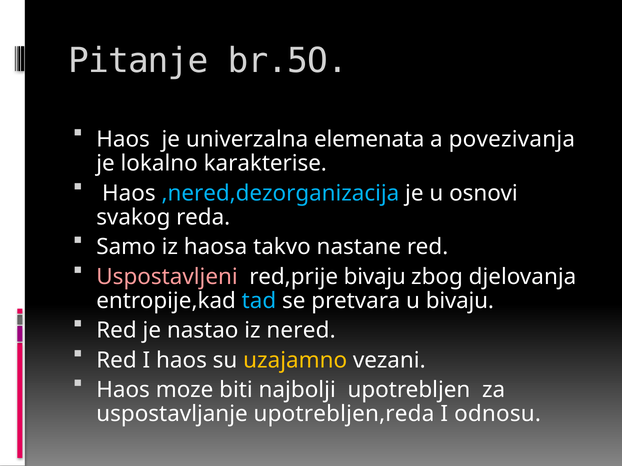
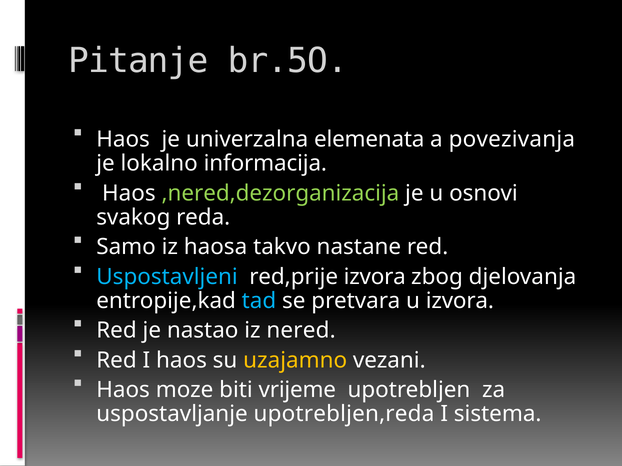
karakterise: karakterise -> informacija
,nered,dezorganizacija colour: light blue -> light green
Uspostavljeni colour: pink -> light blue
red,prije bivaju: bivaju -> izvora
u bivaju: bivaju -> izvora
najbolji: najbolji -> vrijeme
odnosu: odnosu -> sistema
